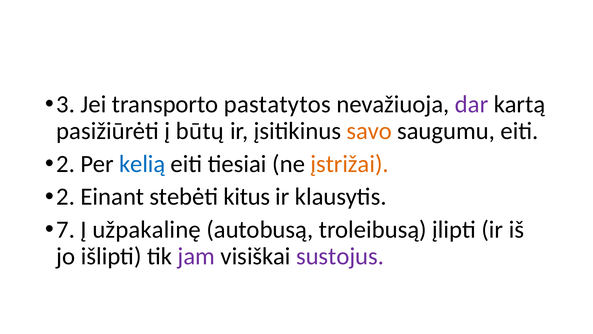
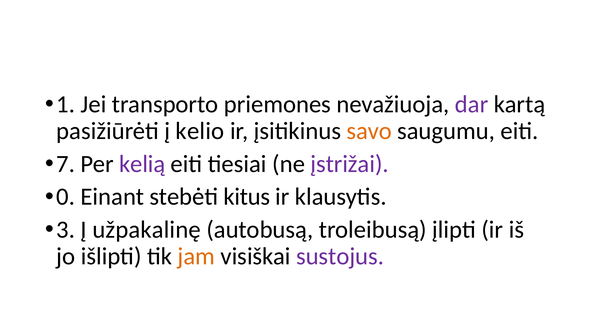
3: 3 -> 1
pastatytos: pastatytos -> priemones
būtų: būtų -> kelio
2 at (66, 164): 2 -> 7
kelią colour: blue -> purple
įstrižai colour: orange -> purple
2 at (66, 197): 2 -> 0
7: 7 -> 3
jam colour: purple -> orange
